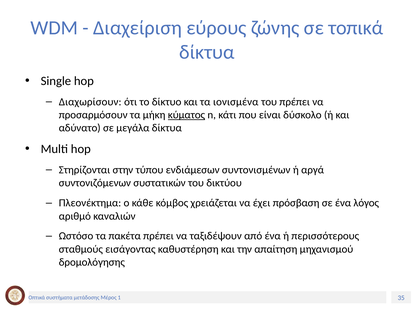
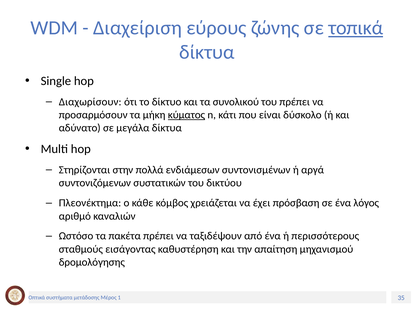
τοπικά underline: none -> present
ιονισμένα: ιονισμένα -> συνολικού
τύπου: τύπου -> πολλά
